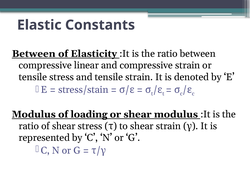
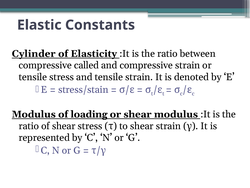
Between at (34, 54): Between -> Cylinder
linear: linear -> called
